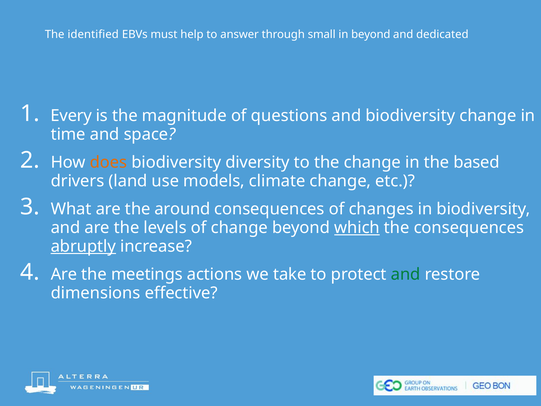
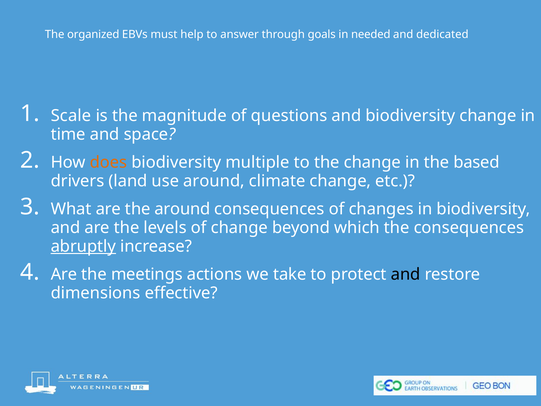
identified: identified -> organized
small: small -> goals
in beyond: beyond -> needed
Every: Every -> Scale
diversity: diversity -> multiple
use models: models -> around
which underline: present -> none
and at (406, 274) colour: green -> black
